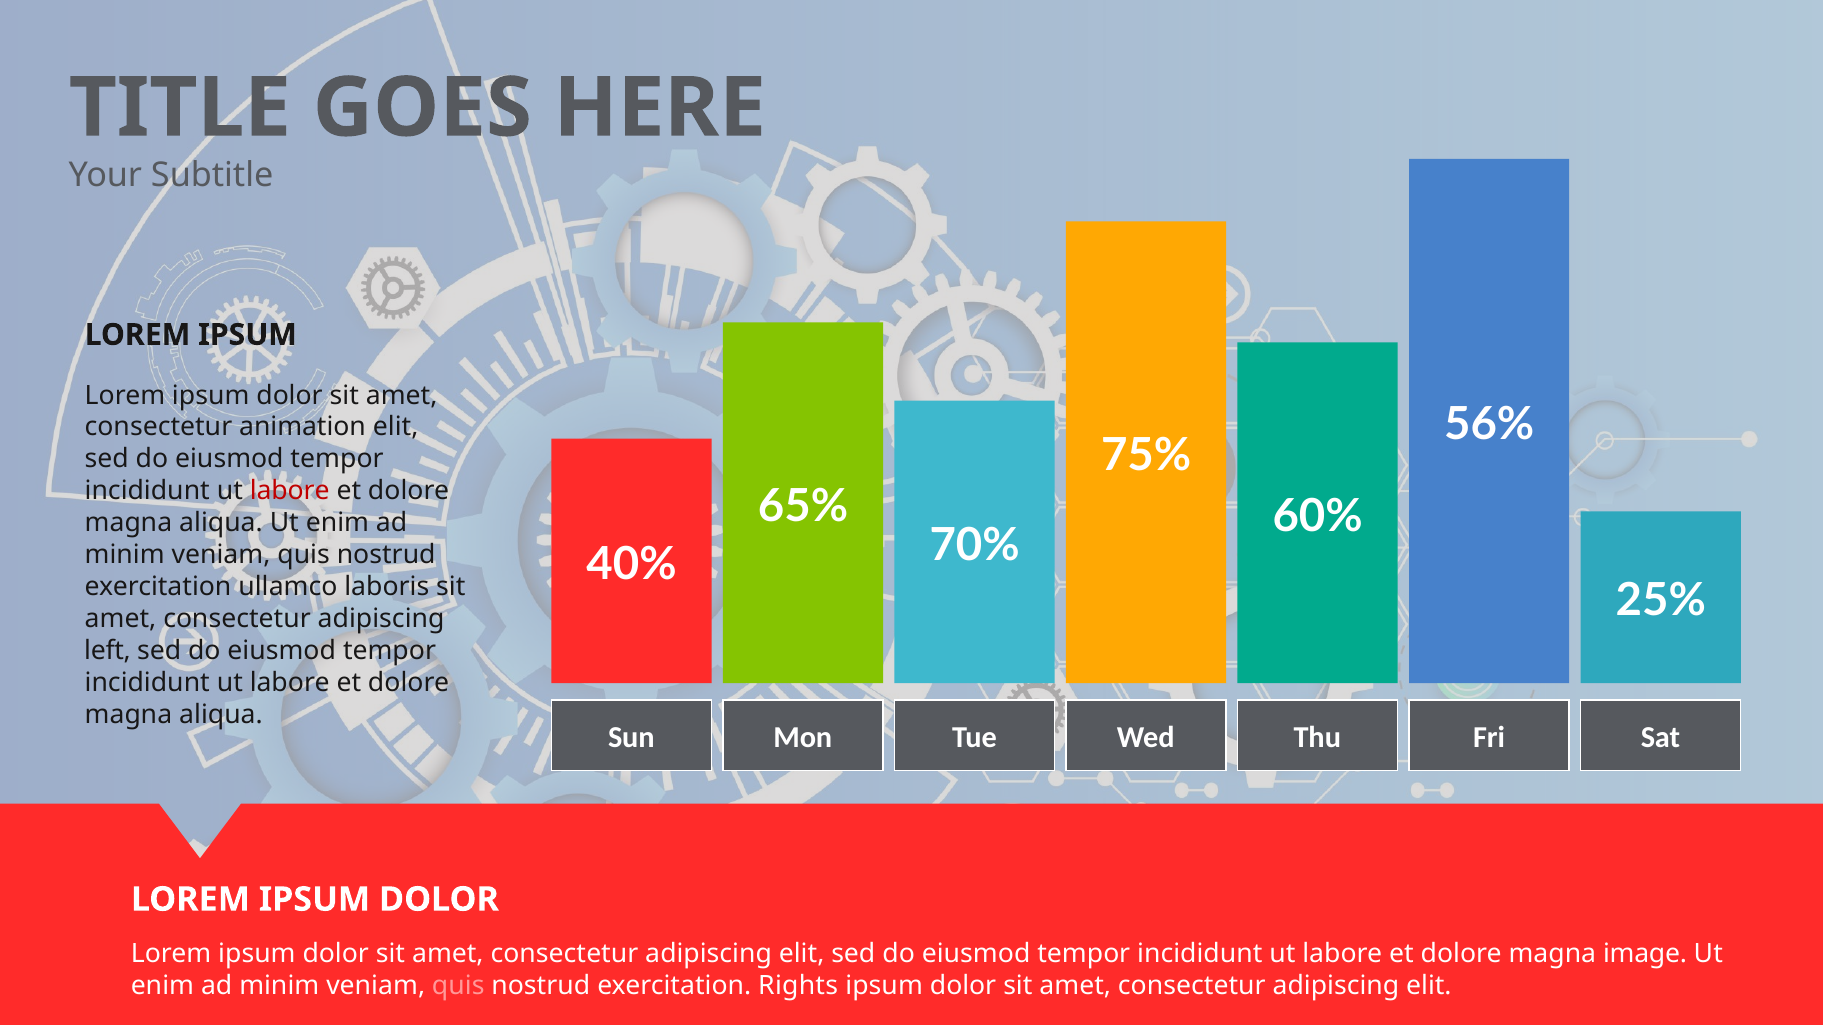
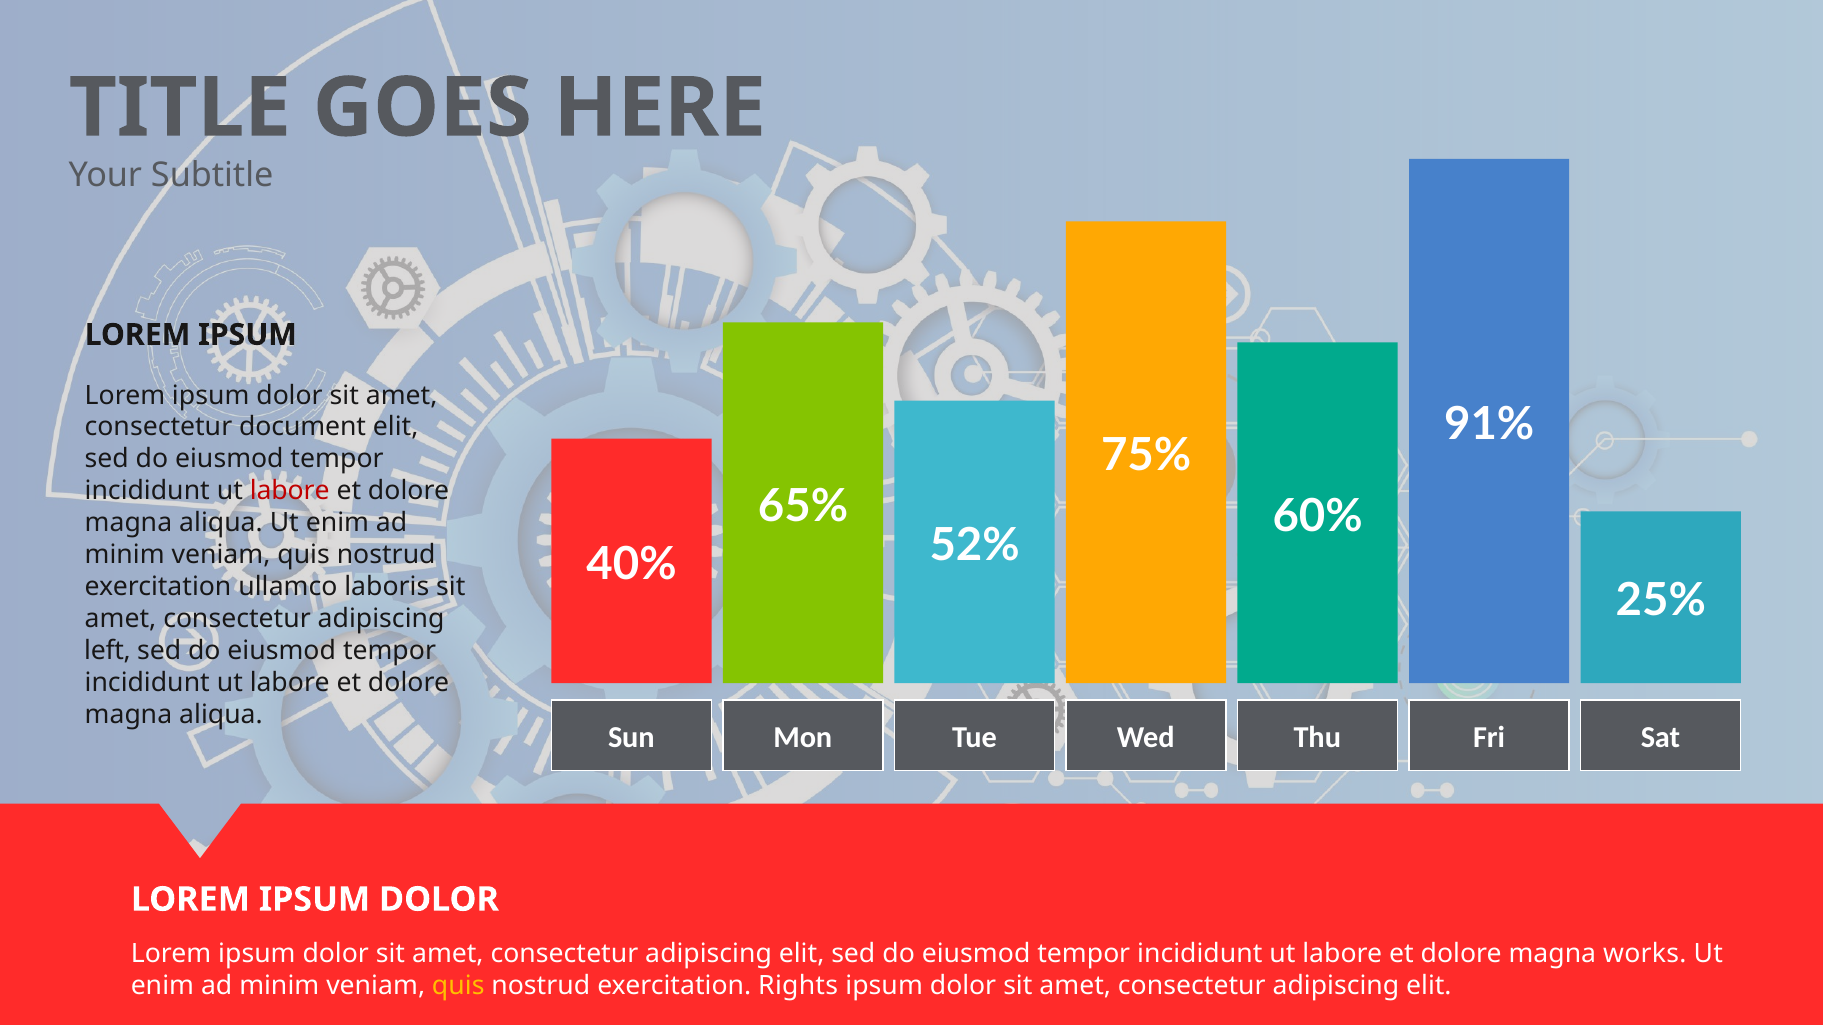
56%: 56% -> 91%
animation: animation -> document
70%: 70% -> 52%
image: image -> works
quis at (458, 986) colour: pink -> yellow
